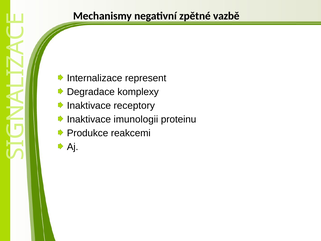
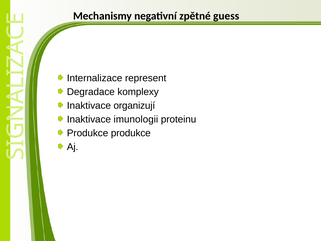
vazbě: vazbě -> guess
receptory: receptory -> organizují
Produkce reakcemi: reakcemi -> produkce
